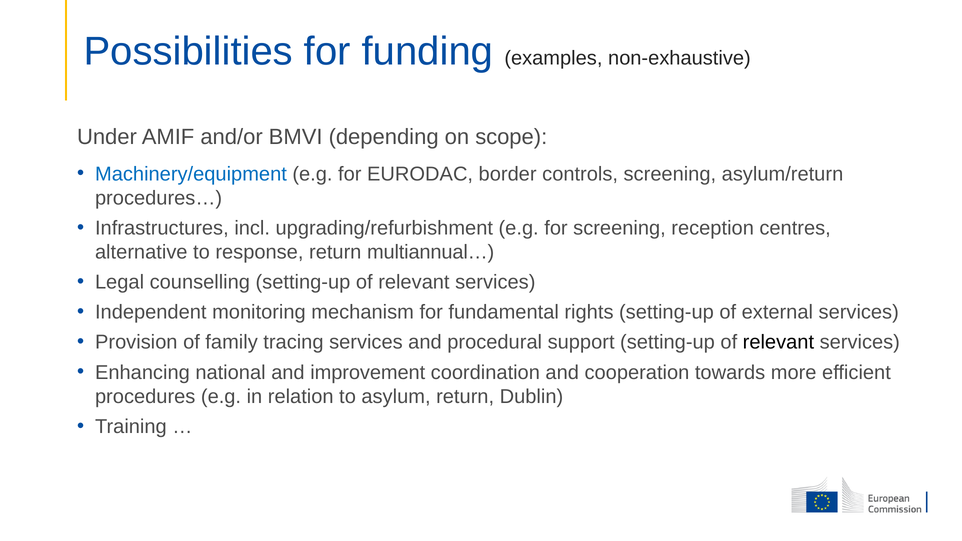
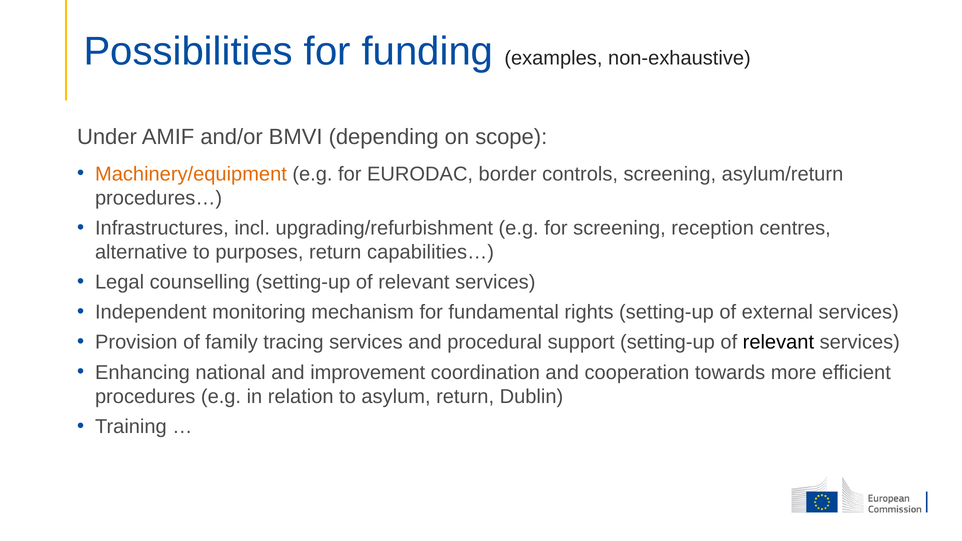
Machinery/equipment colour: blue -> orange
response: response -> purposes
multiannual…: multiannual… -> capabilities…
